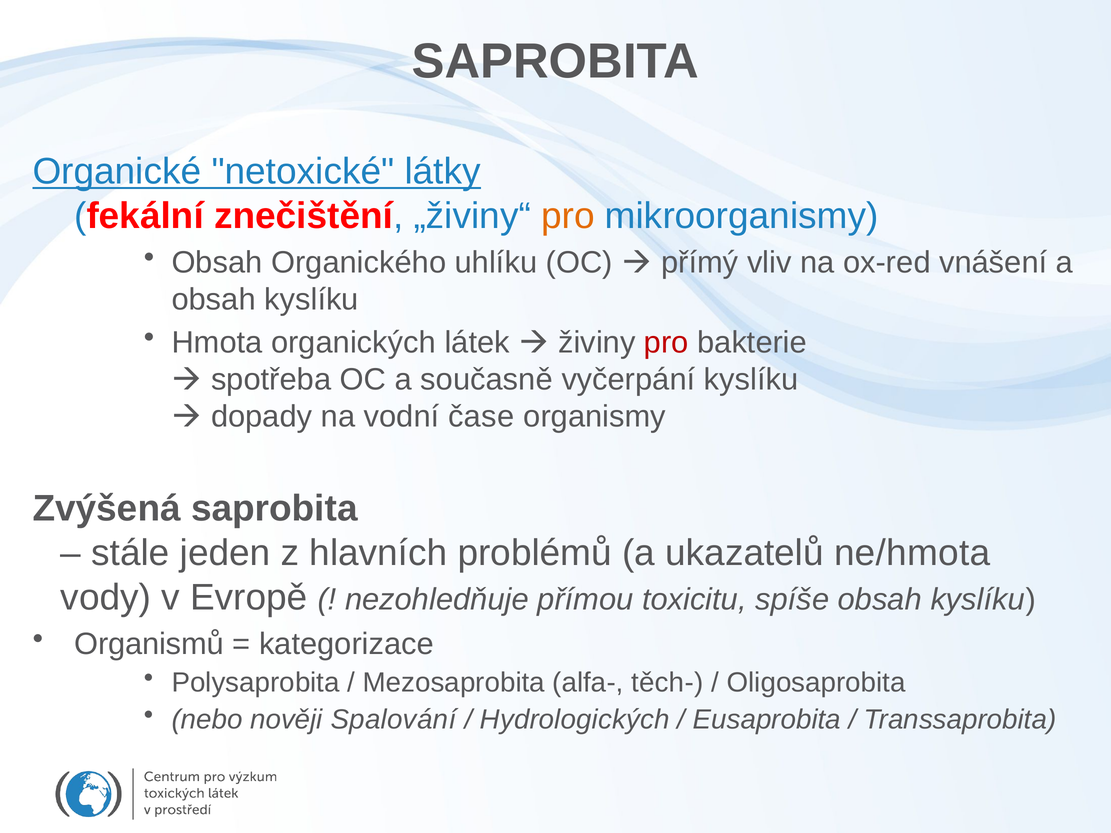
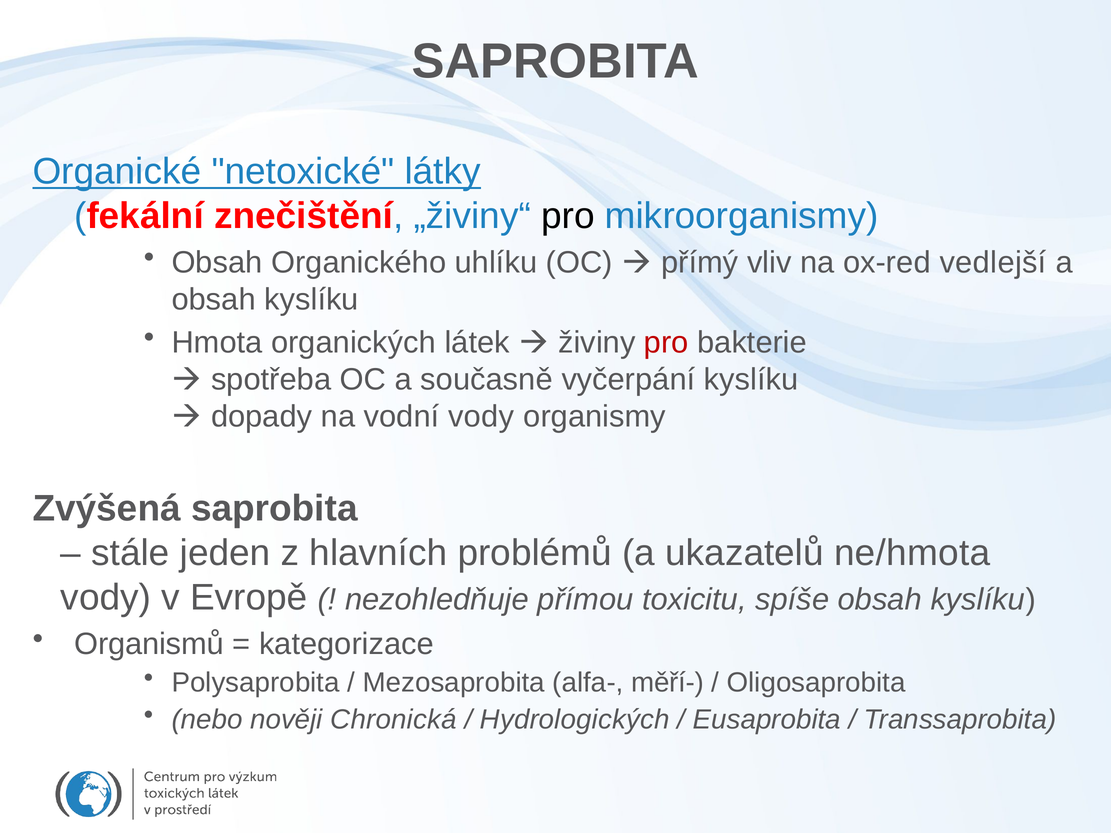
pro at (568, 216) colour: orange -> black
vnášení: vnášení -> vedlejší
vodní čase: čase -> vody
těch-: těch- -> měří-
Spalování: Spalování -> Chronická
